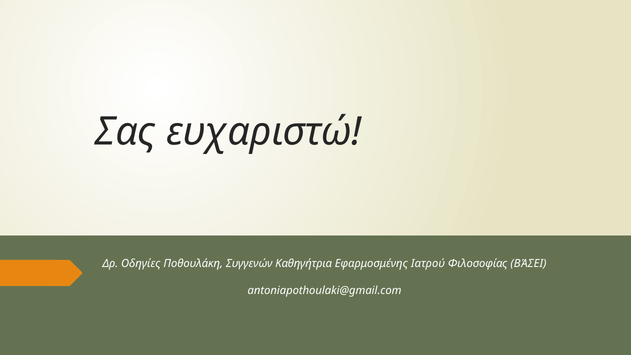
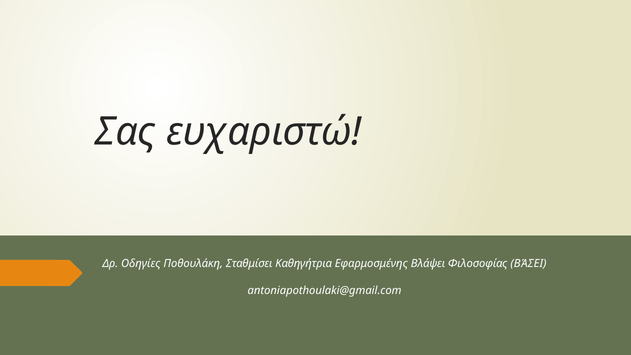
Συγγενών: Συγγενών -> Σταθμίσει
Ιατρού: Ιατρού -> Βλάψει
